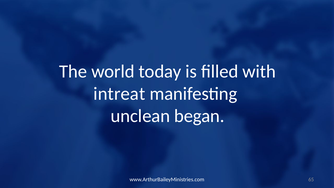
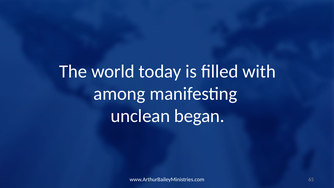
intreat: intreat -> among
